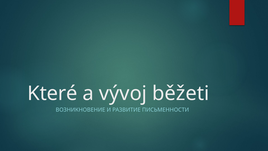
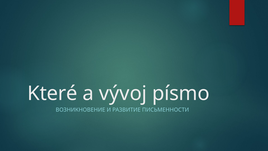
běžeti: běžeti -> písmo
